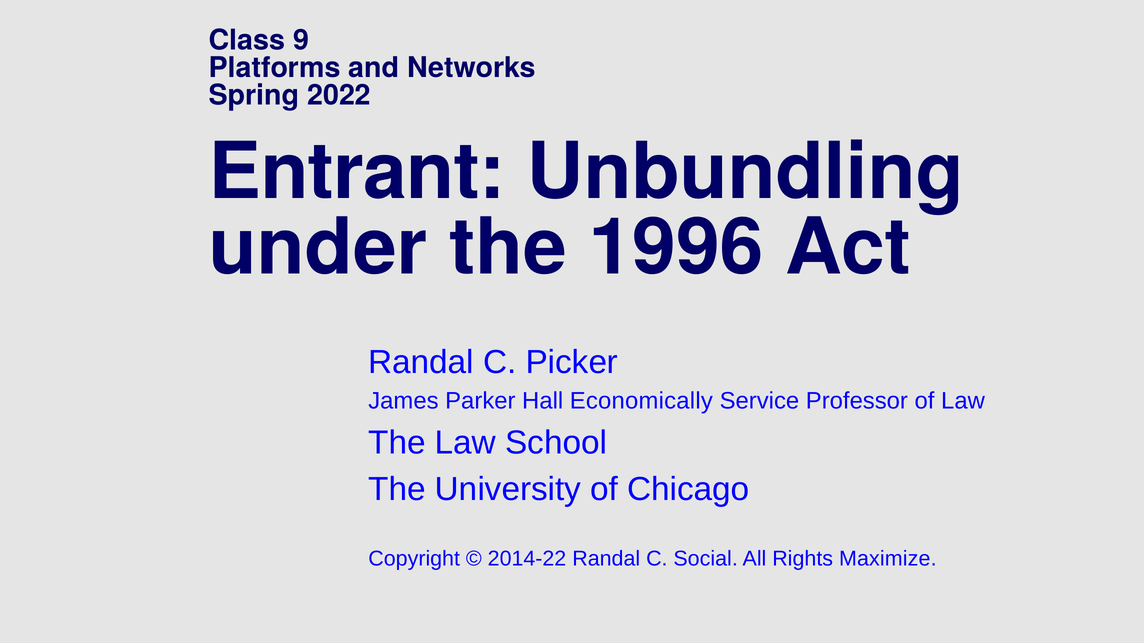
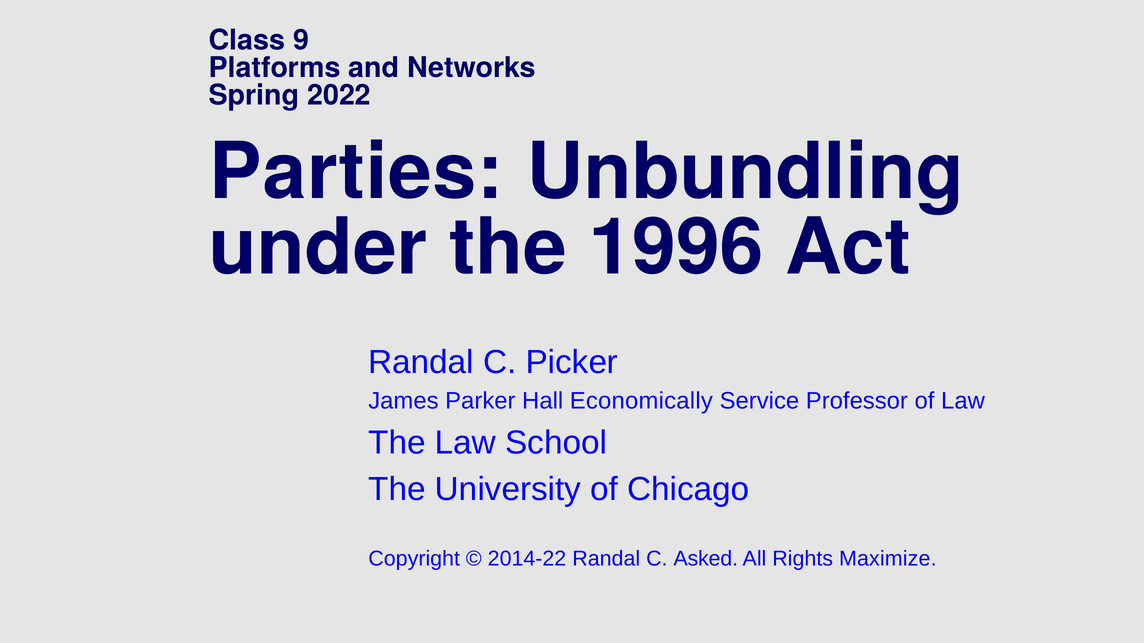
Entrant: Entrant -> Parties
Social: Social -> Asked
